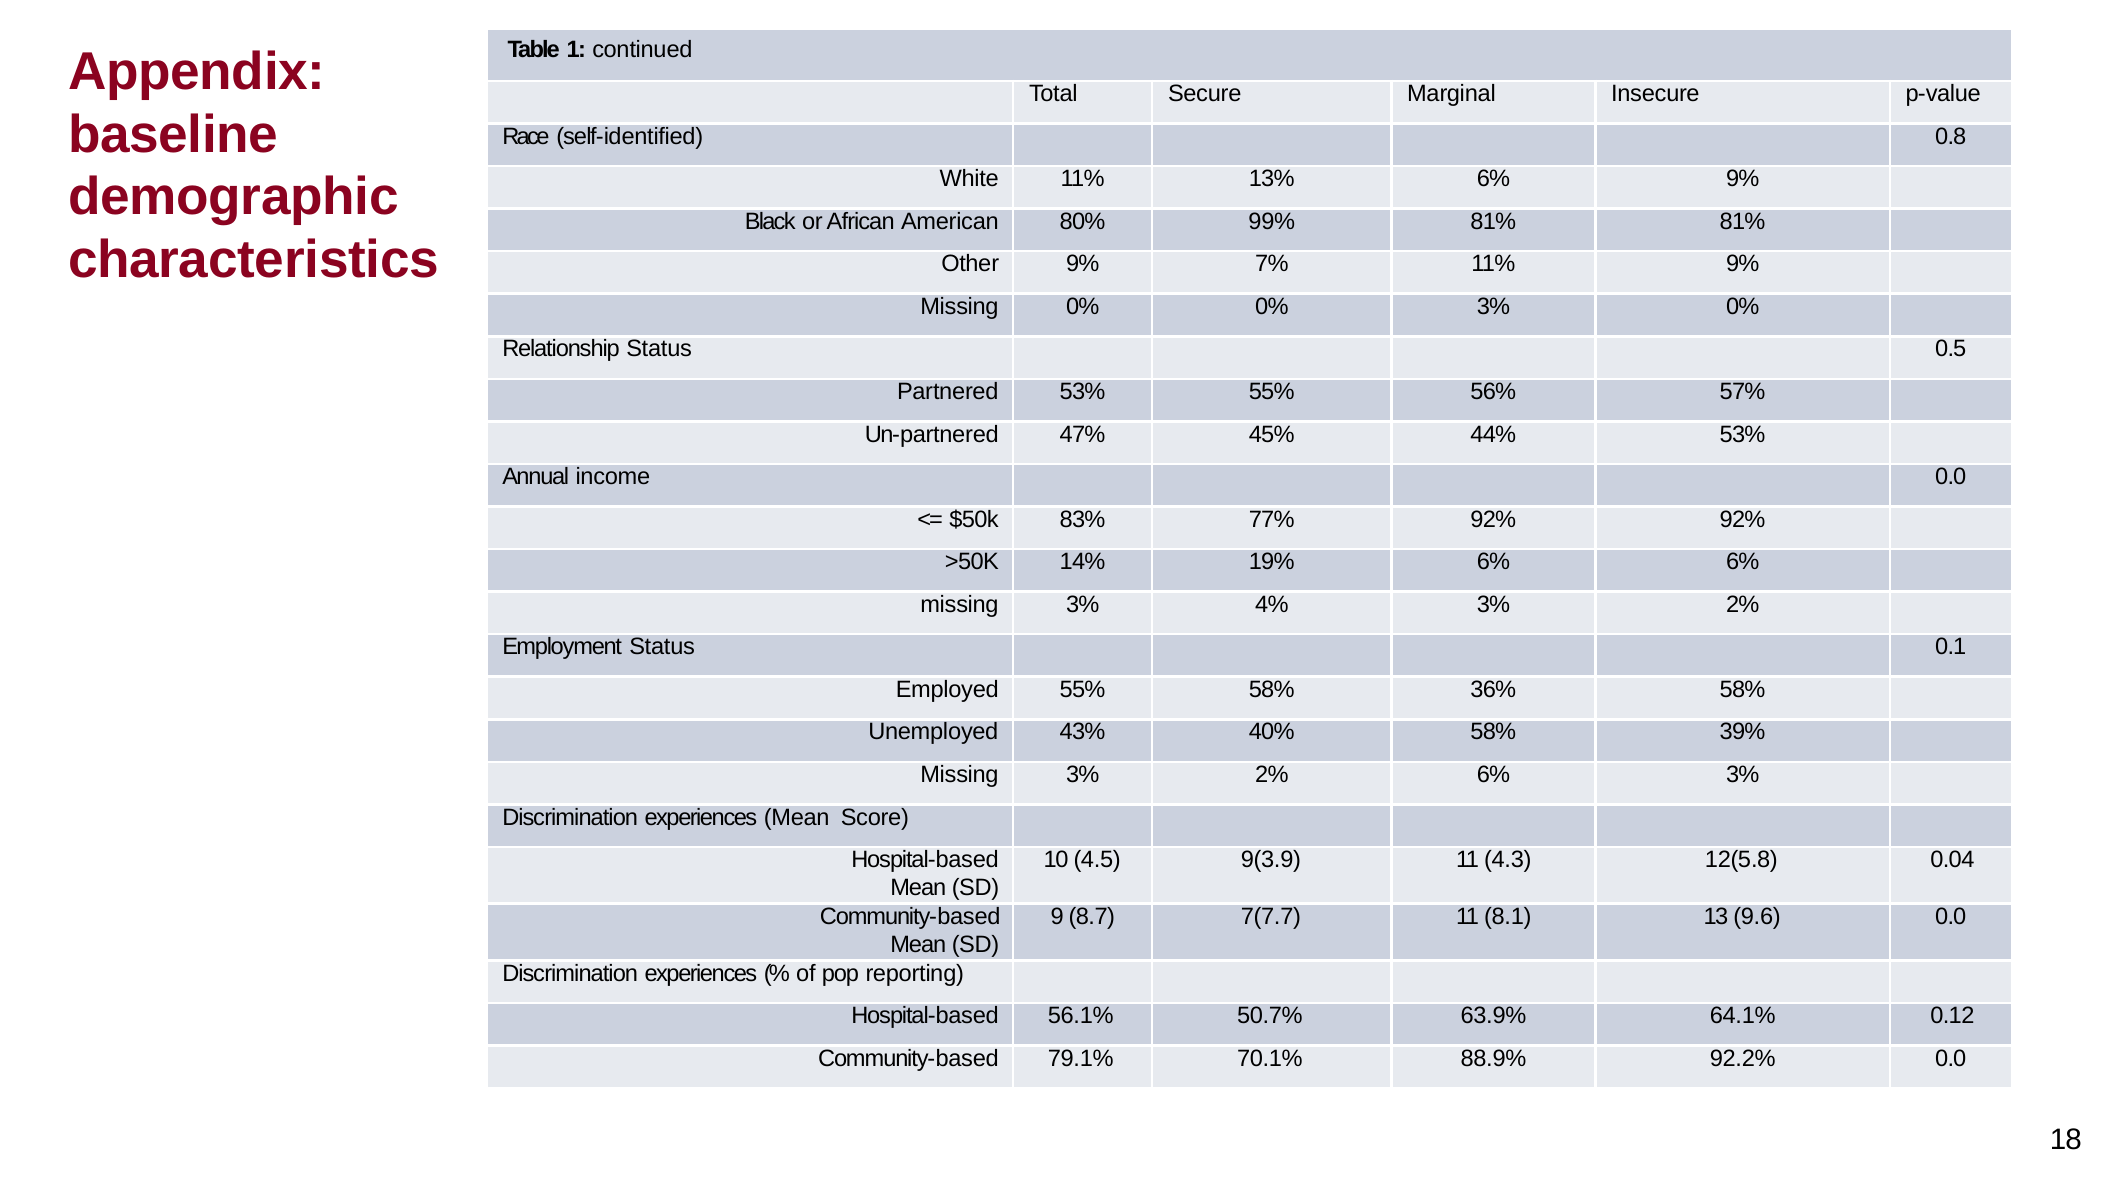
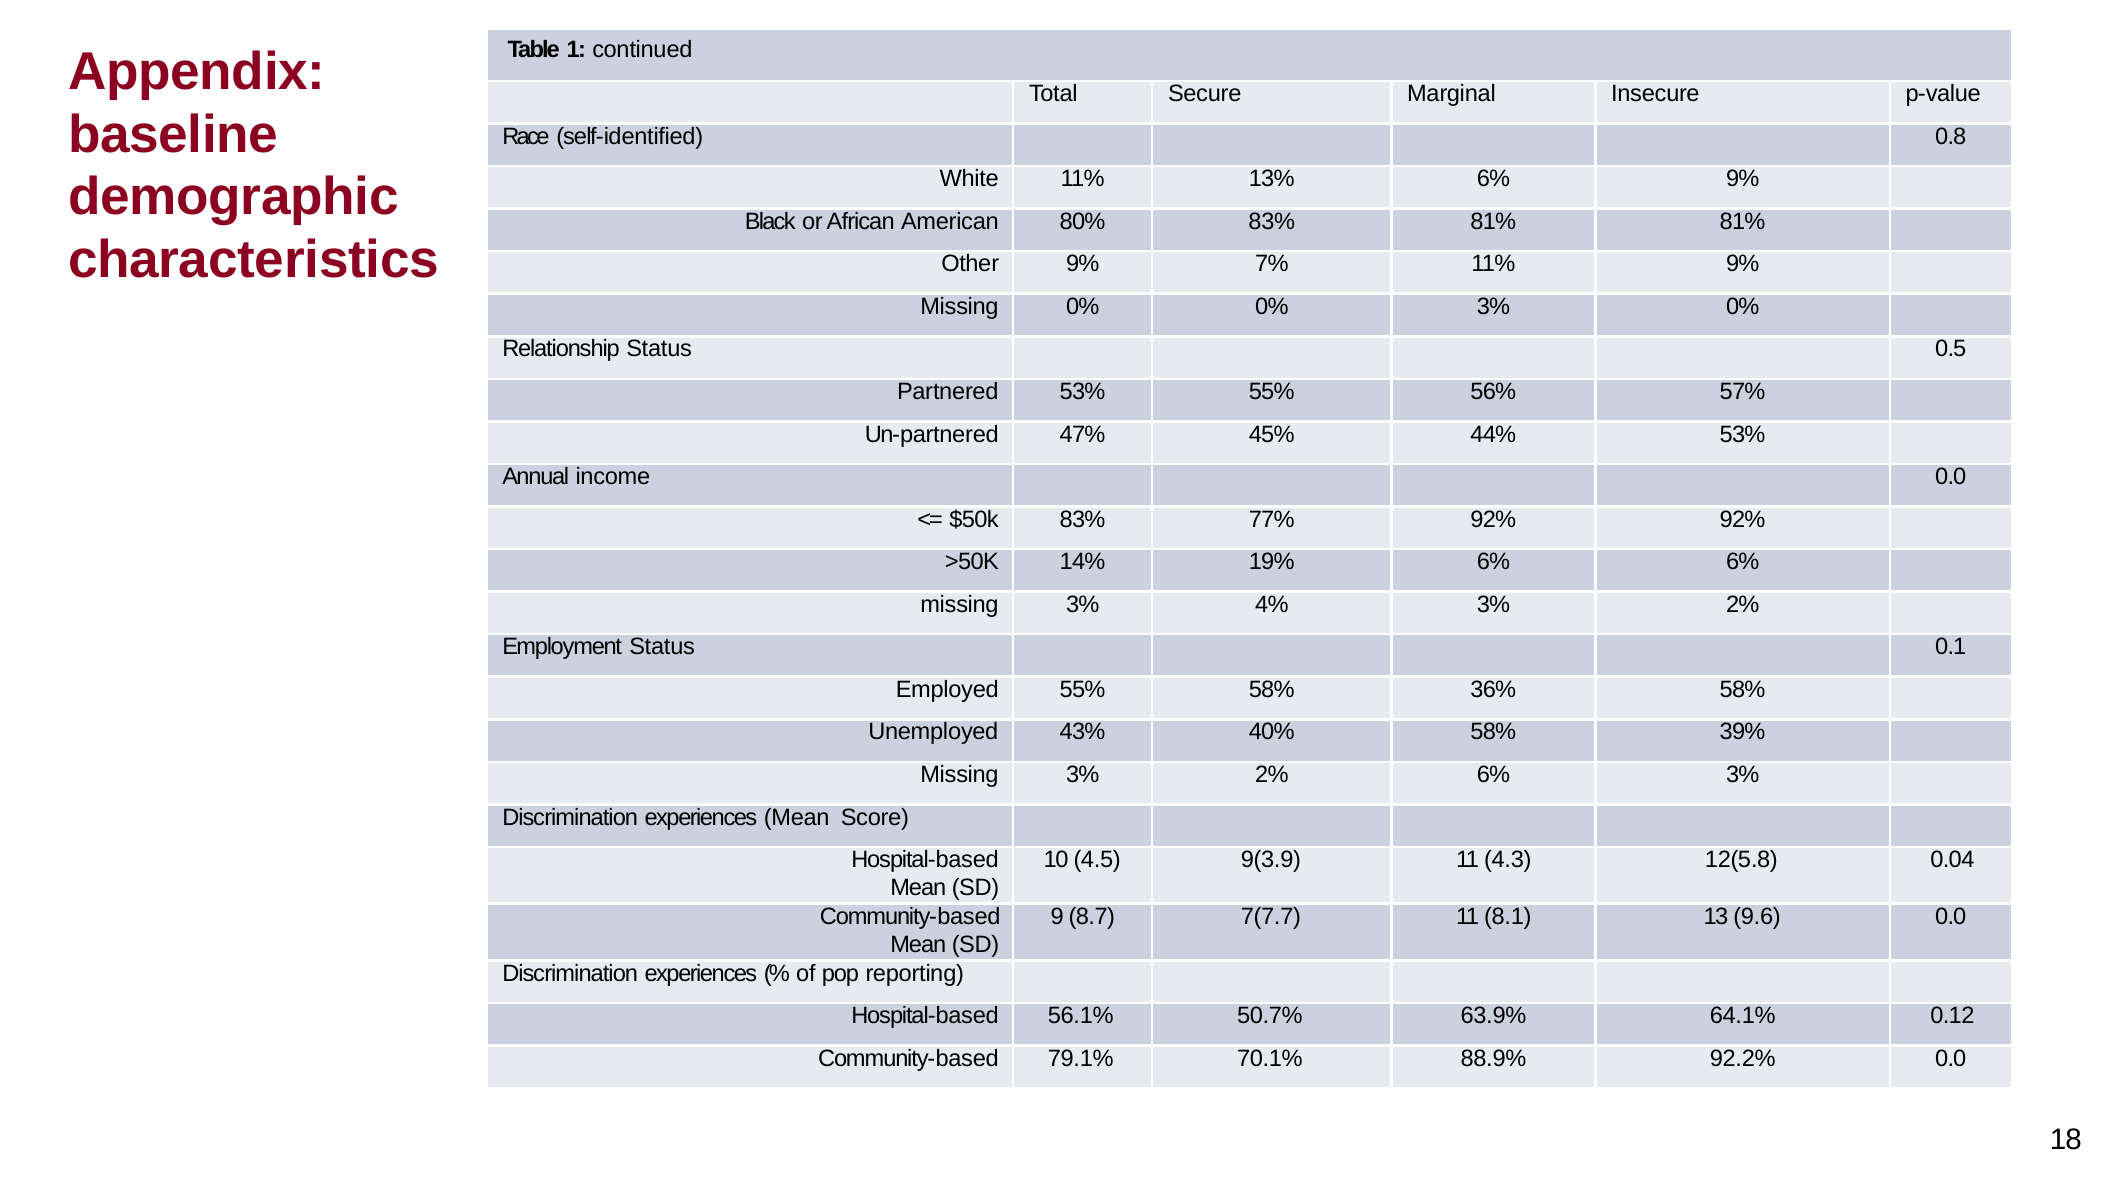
80% 99%: 99% -> 83%
